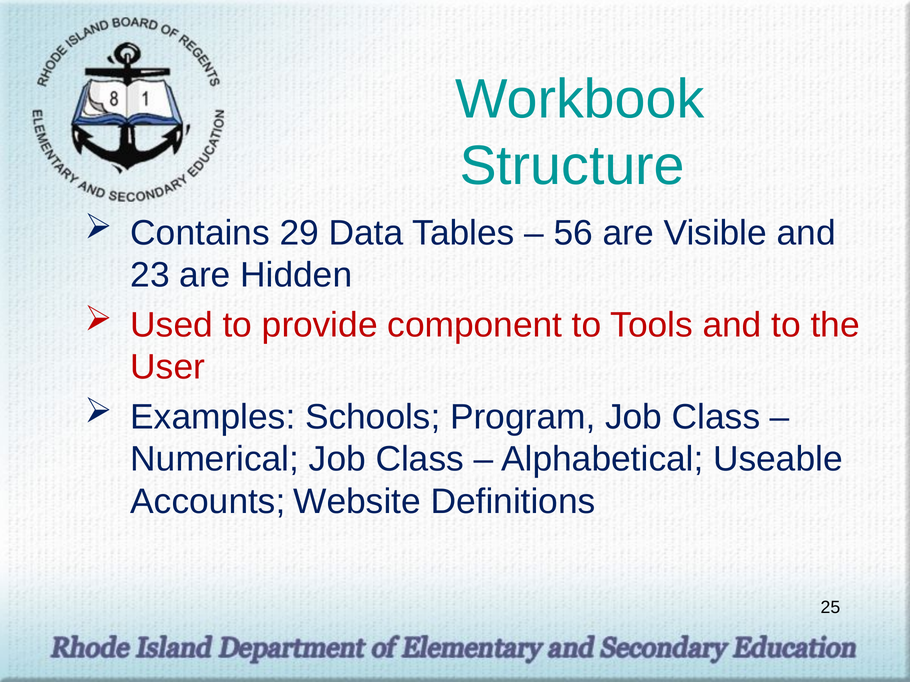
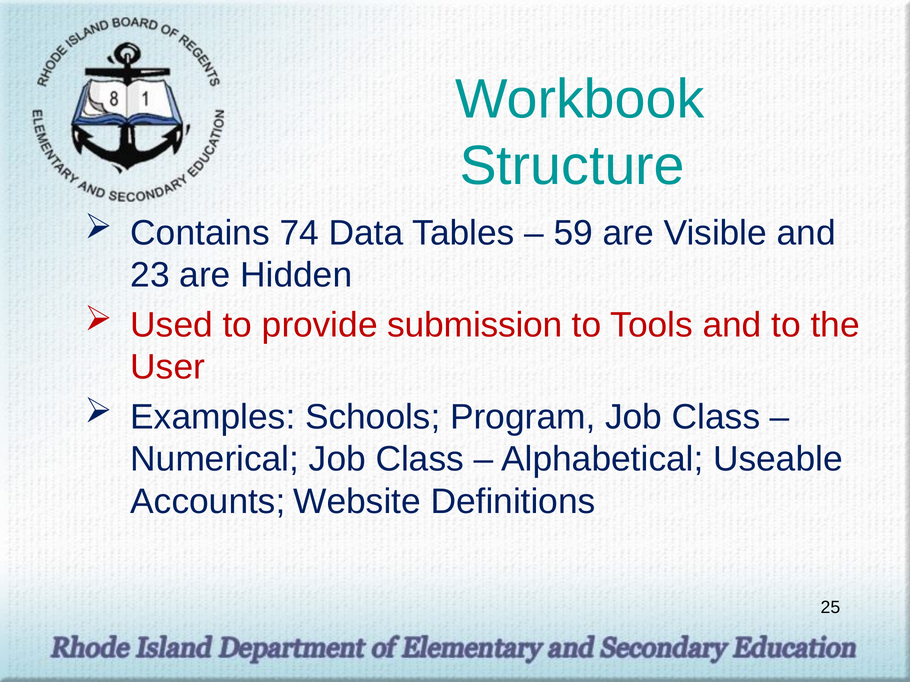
29: 29 -> 74
56: 56 -> 59
component: component -> submission
